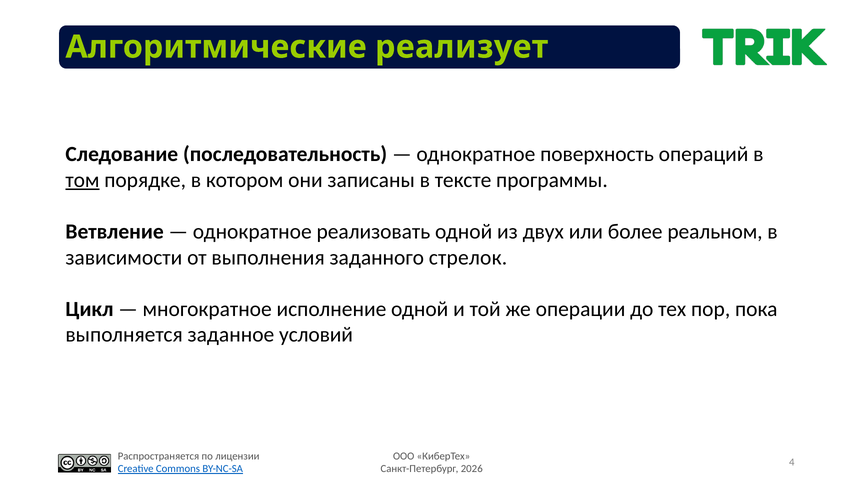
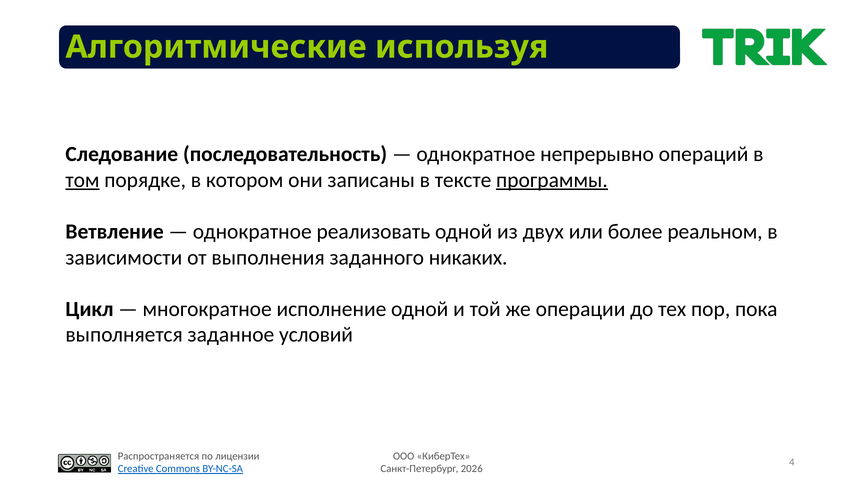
реализует: реализует -> используя
поверхность: поверхность -> непрерывно
программы underline: none -> present
стрелок: стрелок -> никаких
